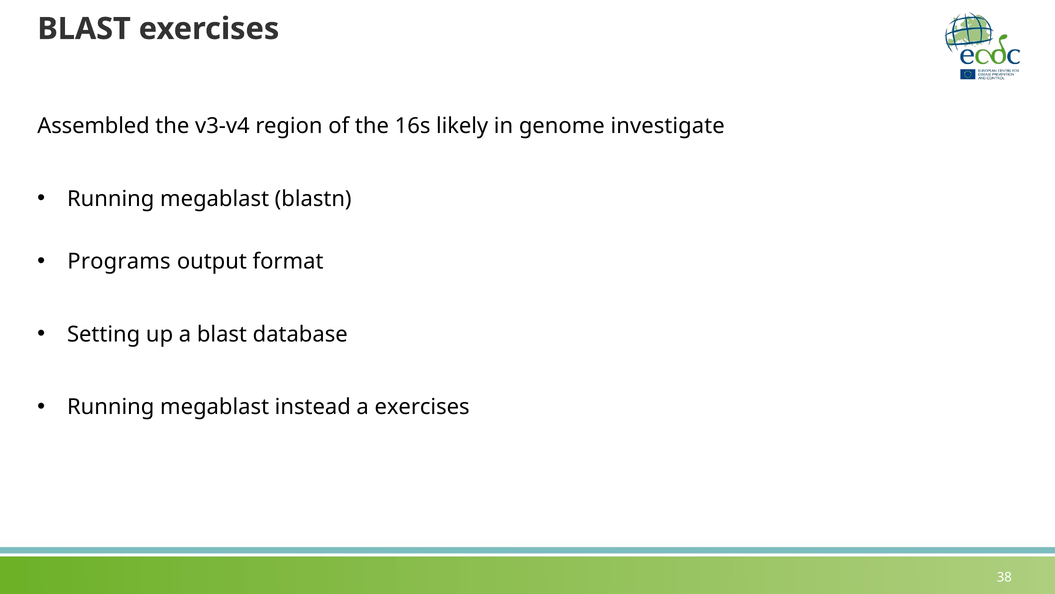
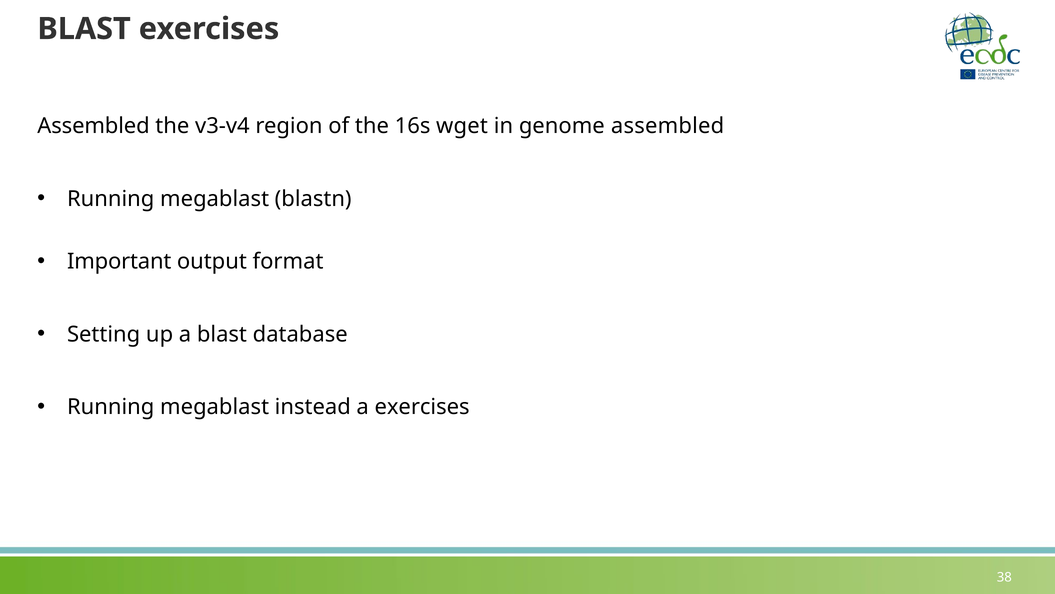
likely: likely -> wget
genome investigate: investigate -> assembled
Programs: Programs -> Important
